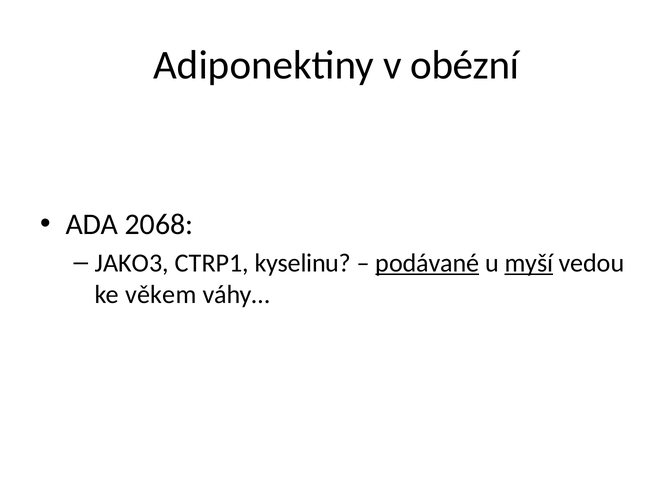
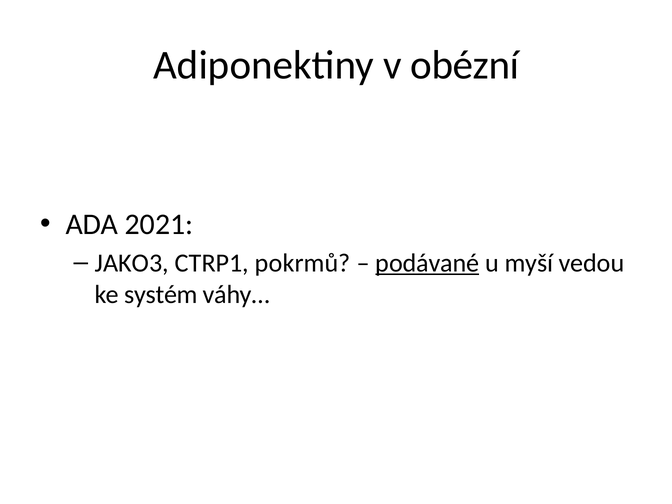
2068: 2068 -> 2021
kyselinu: kyselinu -> pokrmů
myší underline: present -> none
věkem: věkem -> systém
